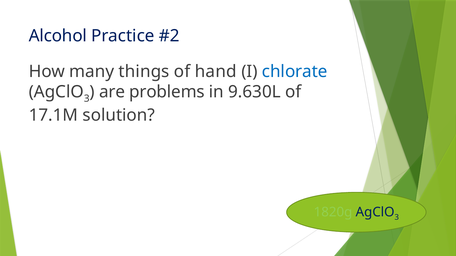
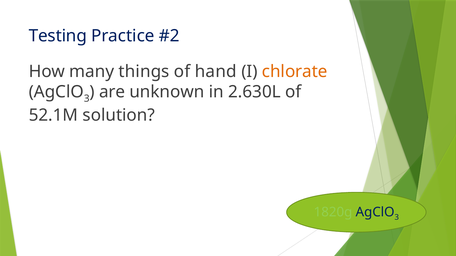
Alcohol: Alcohol -> Testing
chlorate colour: blue -> orange
problems: problems -> unknown
9.630L: 9.630L -> 2.630L
17.1M: 17.1M -> 52.1M
